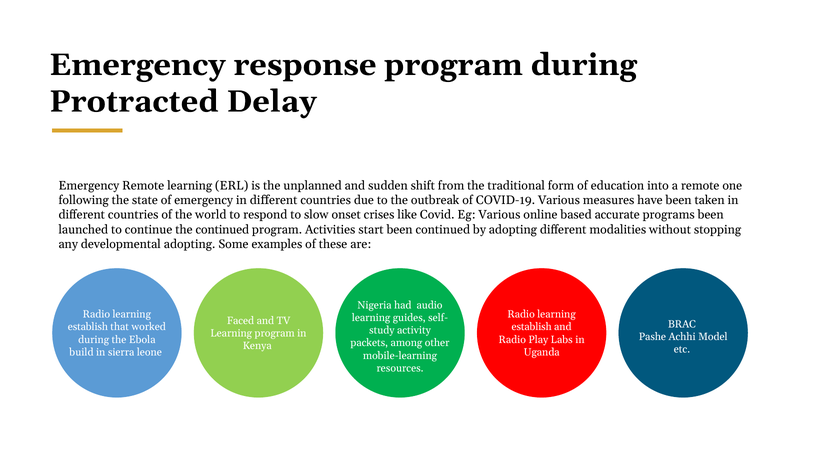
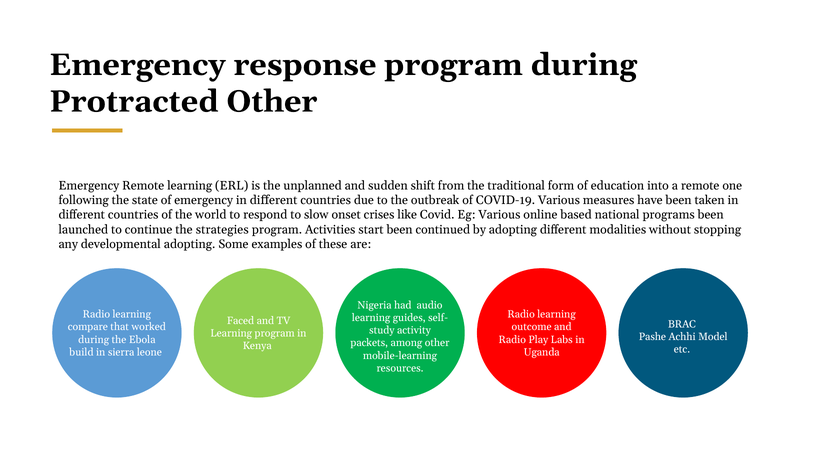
Protracted Delay: Delay -> Other
accurate: accurate -> national
the continued: continued -> strategies
establish at (88, 327): establish -> compare
establish at (532, 327): establish -> outcome
